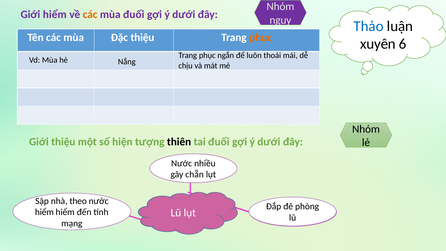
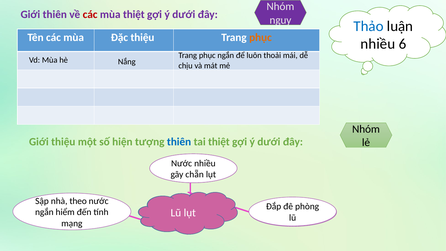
Giới hiểm: hiểm -> thiên
các at (90, 15) colour: orange -> red
mùa đuối: đuối -> thiệt
xuyên at (378, 44): xuyên -> nhiều
thiên at (179, 142) colour: black -> blue
tai đuối: đuối -> thiệt
hiểm at (44, 212): hiểm -> ngắn
